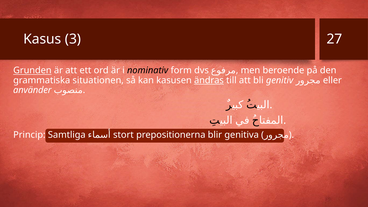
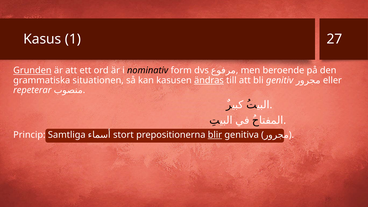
3: 3 -> 1
använder: använder -> repeterar
blir underline: none -> present
